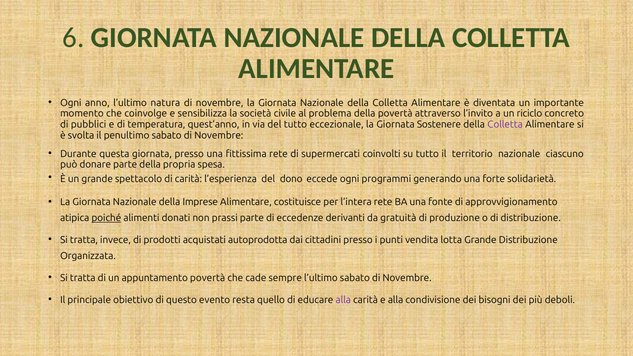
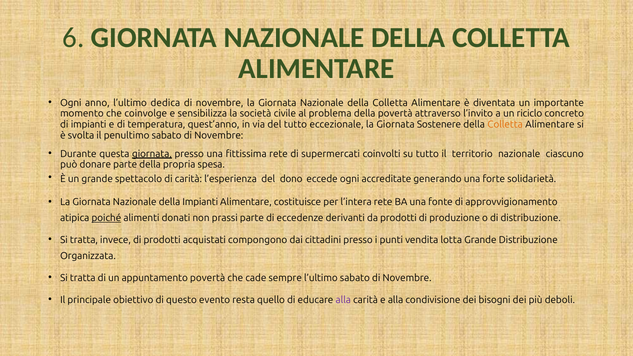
natura: natura -> dedica
di pubblici: pubblici -> impianti
Colletta at (505, 125) colour: purple -> orange
giornata at (152, 154) underline: none -> present
programmi: programmi -> accreditate
della Imprese: Imprese -> Impianti
da gratuità: gratuità -> prodotti
autoprodotta: autoprodotta -> compongono
